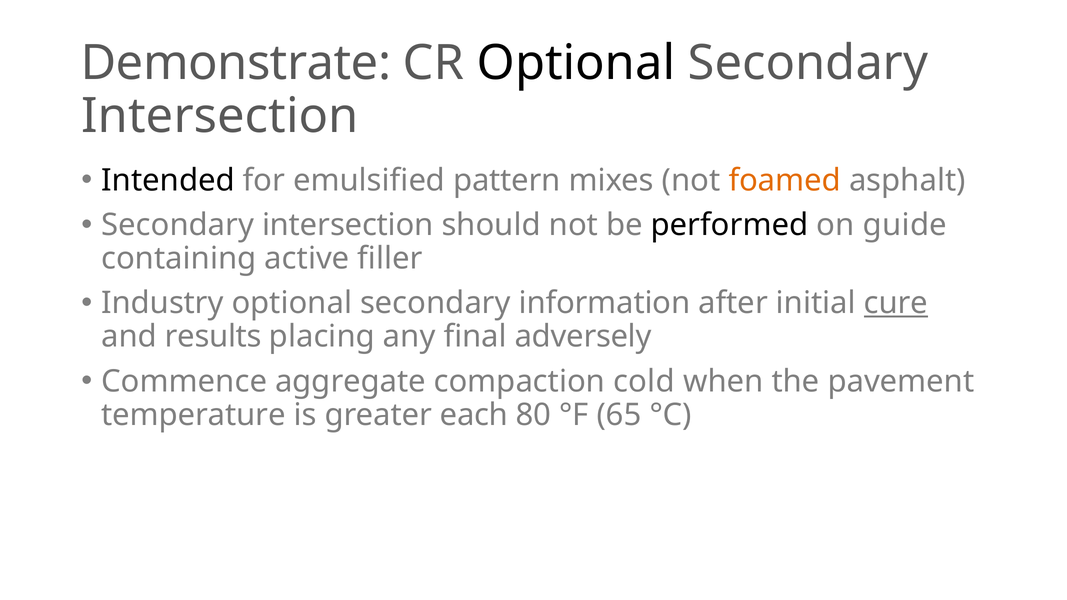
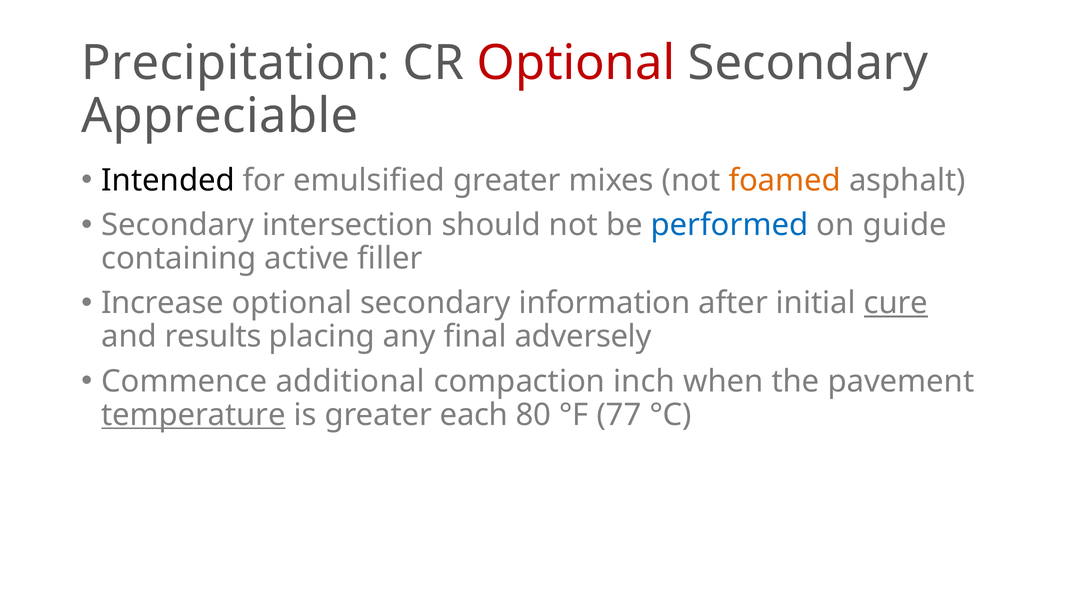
Demonstrate: Demonstrate -> Precipitation
Optional at (576, 63) colour: black -> red
Intersection at (220, 116): Intersection -> Appreciable
emulsified pattern: pattern -> greater
performed colour: black -> blue
Industry: Industry -> Increase
aggregate: aggregate -> additional
cold: cold -> inch
temperature underline: none -> present
65: 65 -> 77
